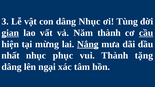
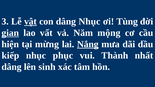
vật underline: none -> present
Năm thành: thành -> mộng
cầu underline: present -> none
nhất: nhất -> kiếp
tặng: tặng -> nhất
ngại: ngại -> sinh
